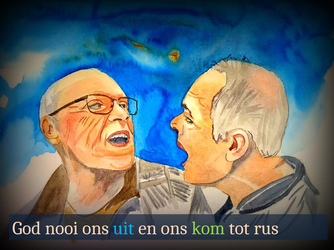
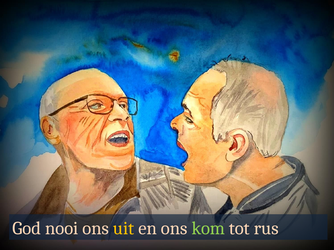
uit colour: light blue -> yellow
